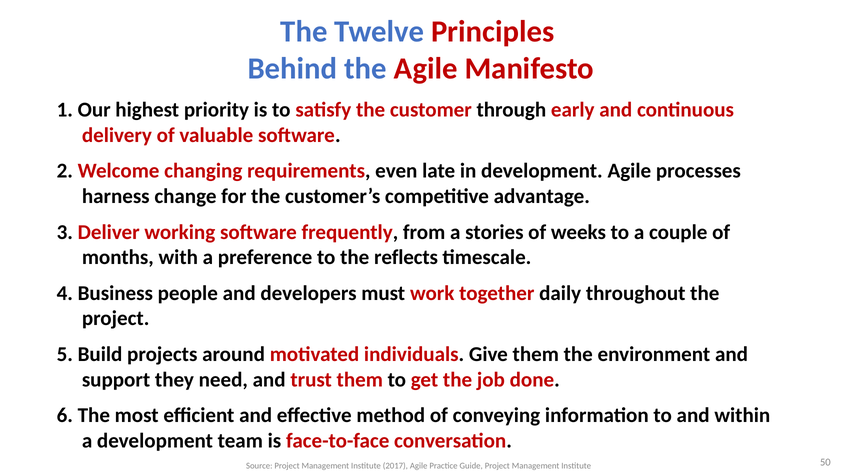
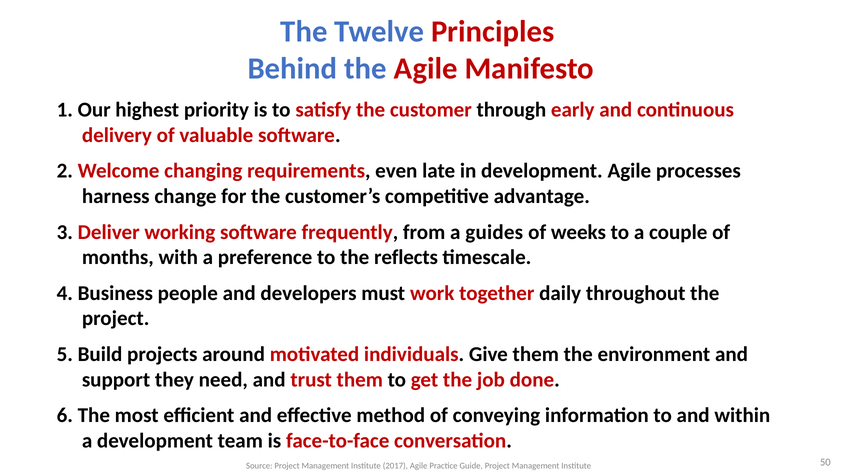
stories: stories -> guides
